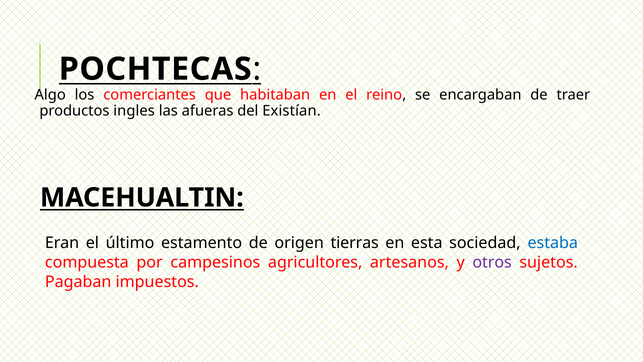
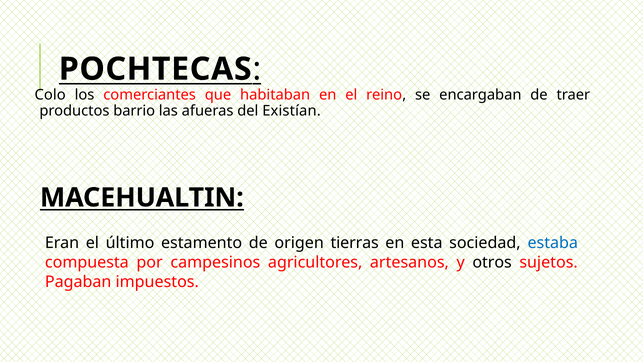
Algo: Algo -> Colo
ingles: ingles -> barrio
otros colour: purple -> black
